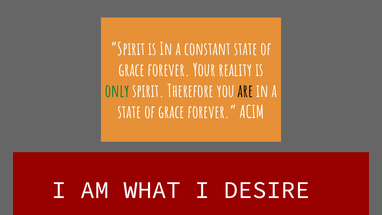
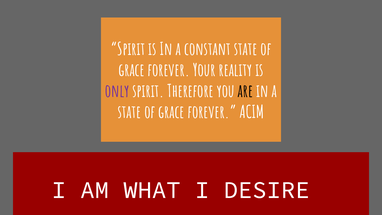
only colour: green -> purple
